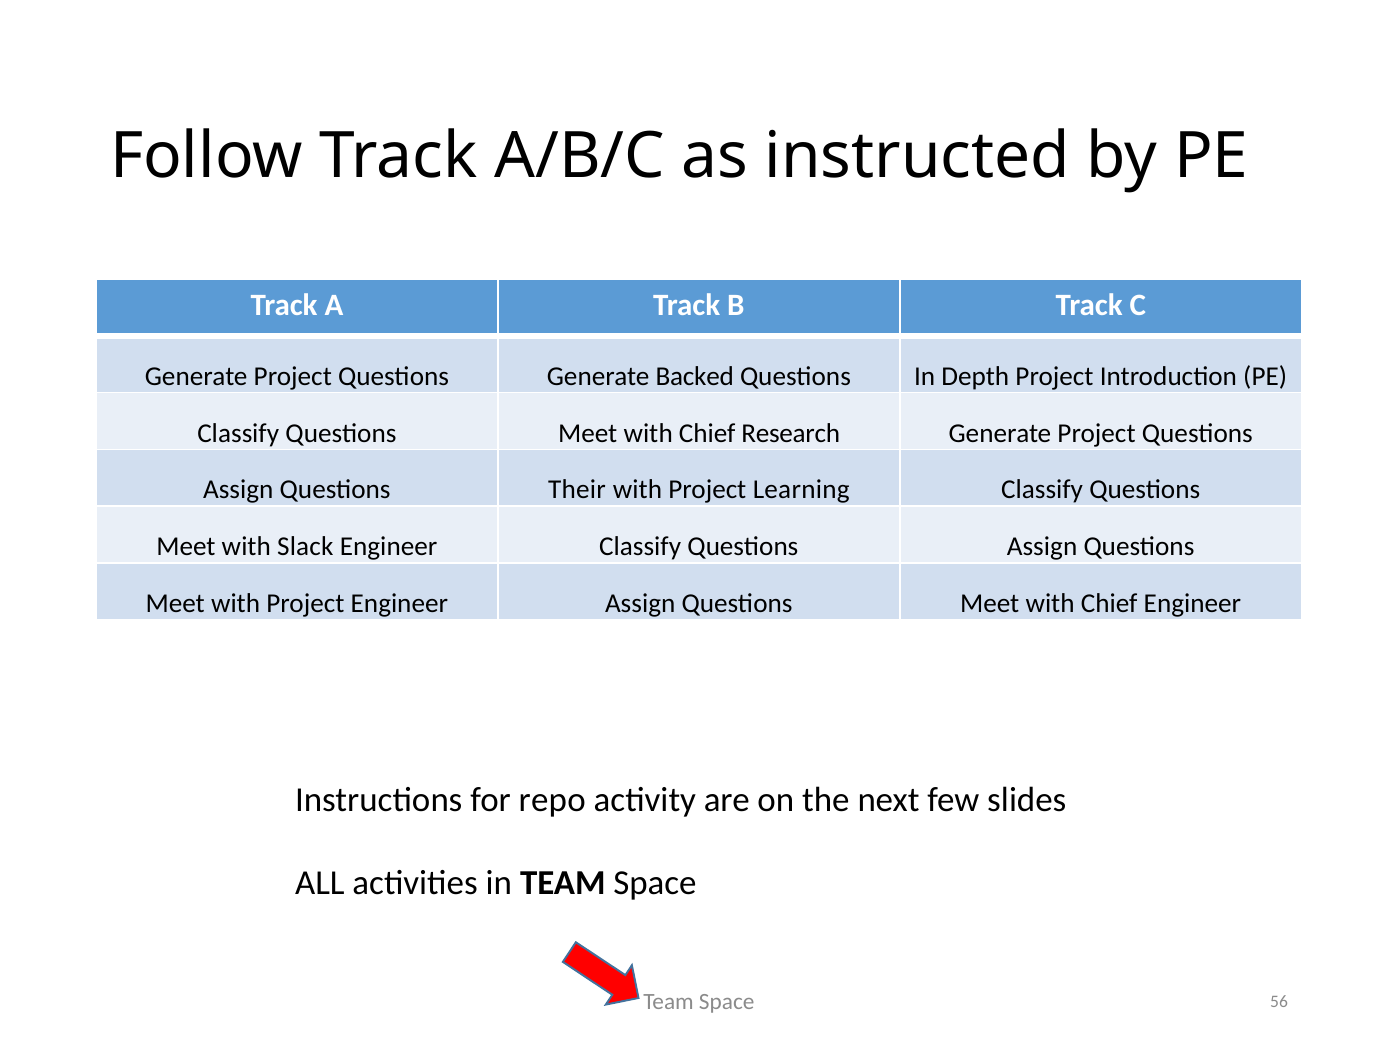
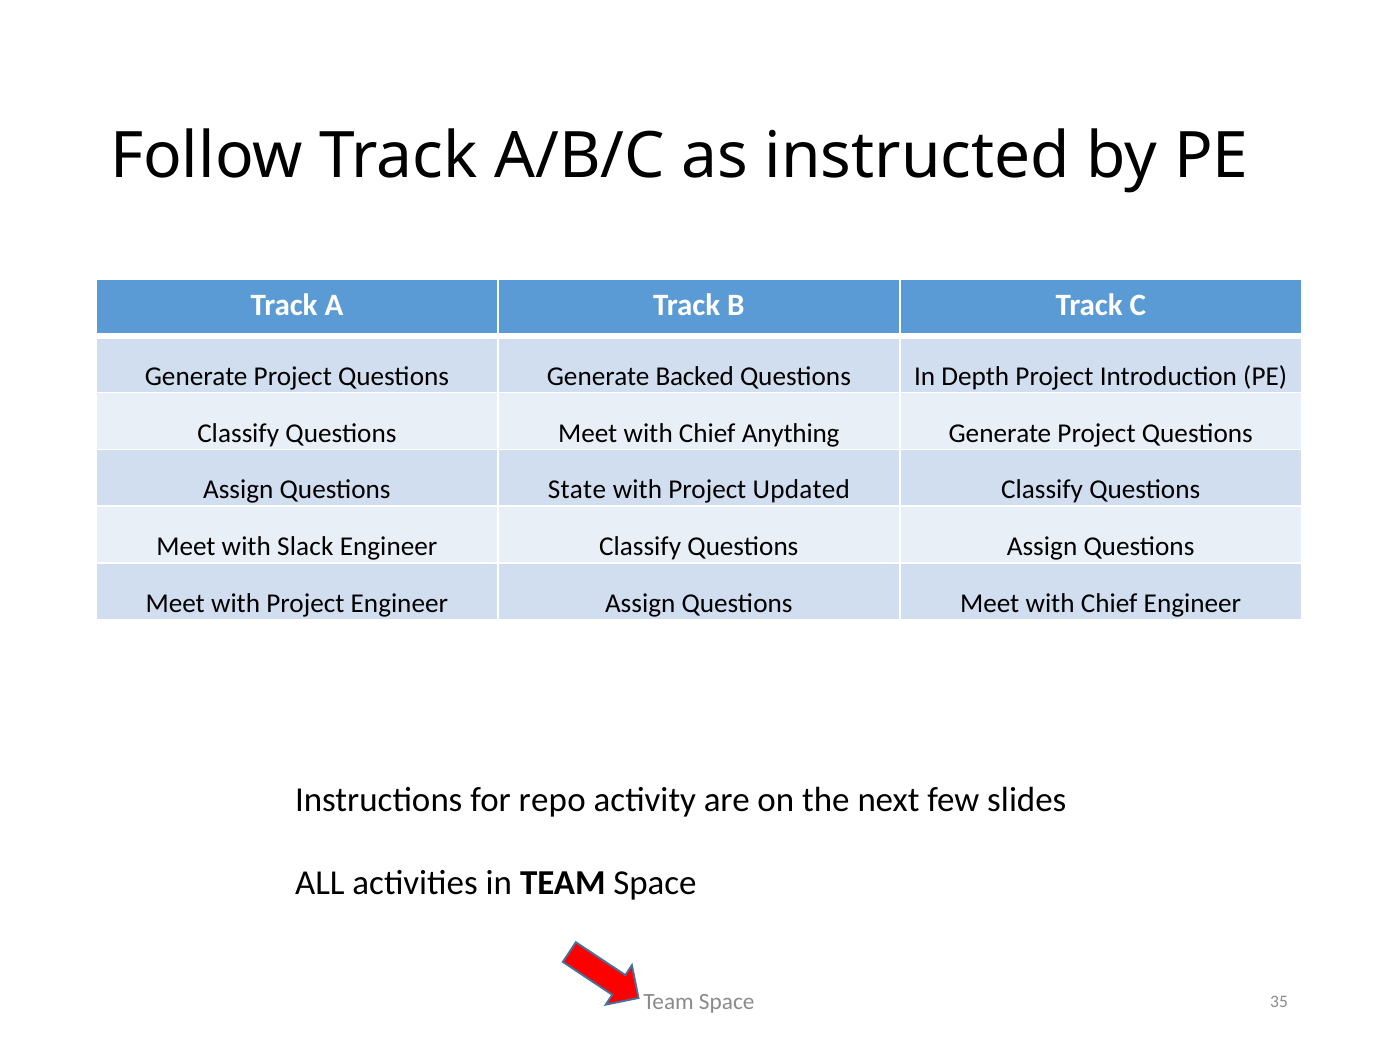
Research: Research -> Anything
Their: Their -> State
Learning: Learning -> Updated
56: 56 -> 35
